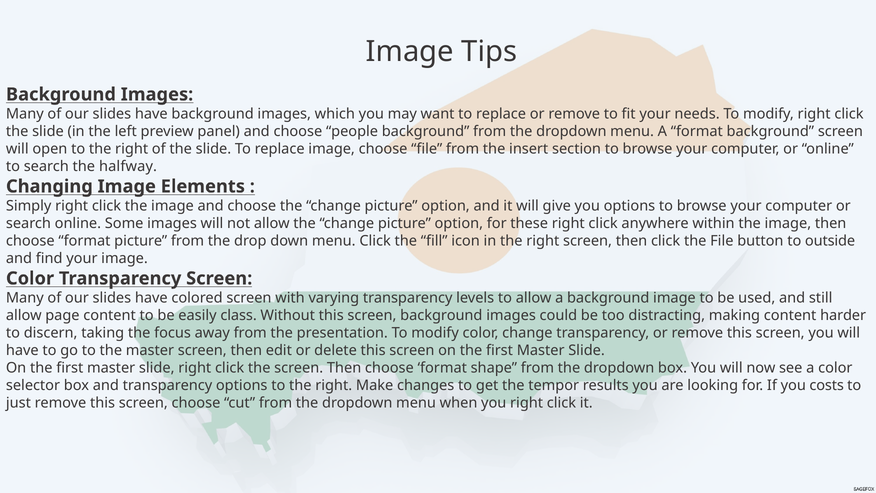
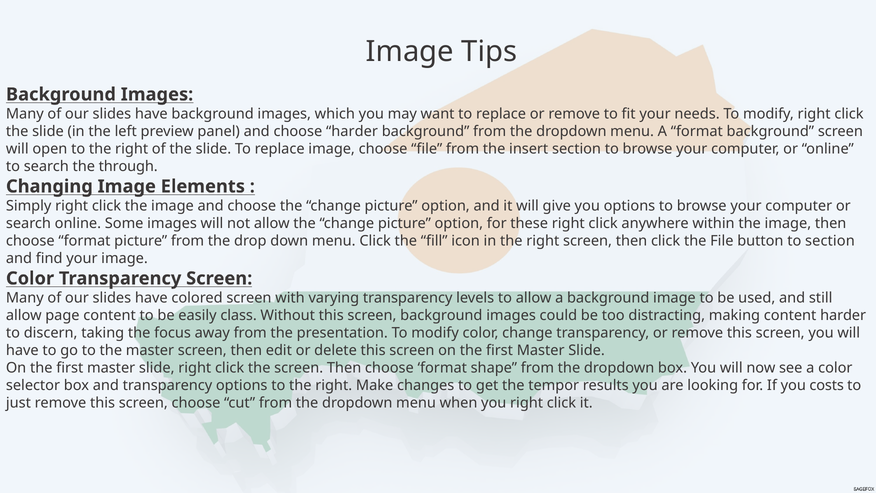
choose people: people -> harder
halfway: halfway -> through
to outside: outside -> section
